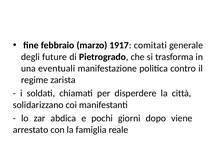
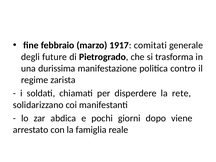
eventuali: eventuali -> durissima
città: città -> rete
